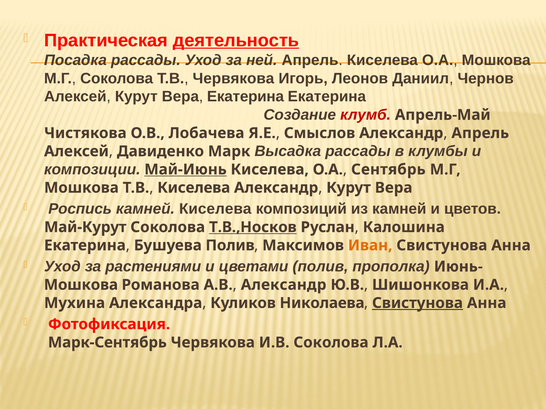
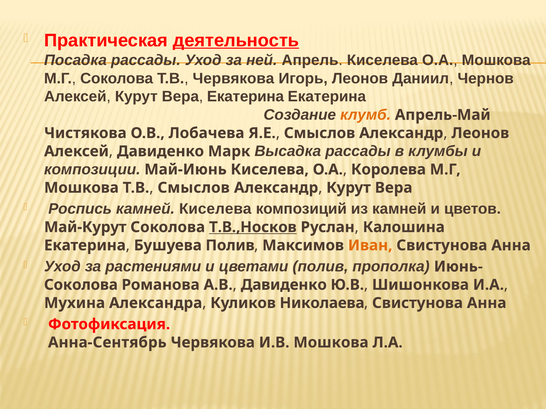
клумб colour: red -> orange
Апрель at (480, 133): Апрель -> Леонов
Май-Июнь underline: present -> none
Сентябрь: Сентябрь -> Королева
Киселева at (194, 188): Киселева -> Смыслов
Мошкова at (81, 285): Мошкова -> Соколова
Александр at (284, 285): Александр -> Давиденко
Свистунова at (417, 303) underline: present -> none
Марк-Сентябрь: Марк-Сентябрь -> Анна-Сентябрь
И.В Соколова: Соколова -> Мошкова
